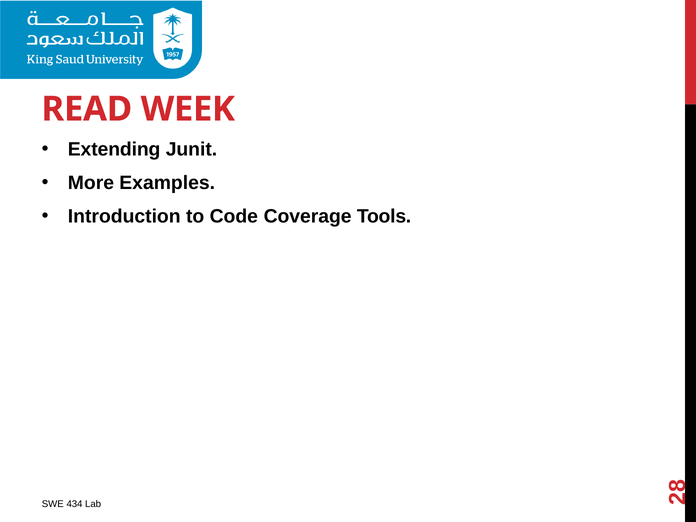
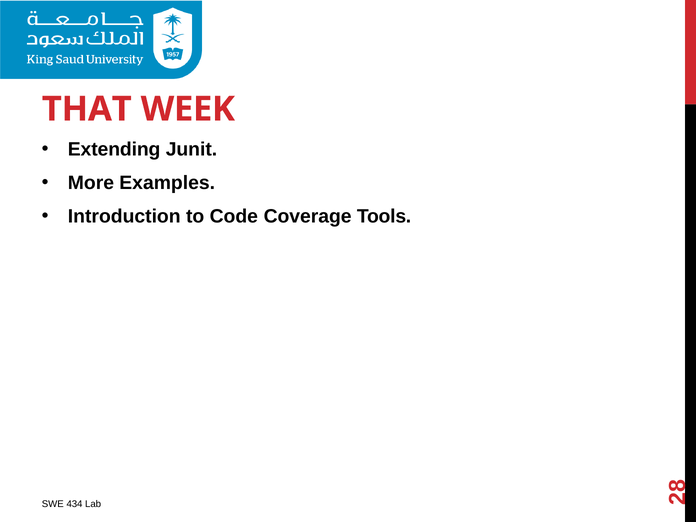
READ: READ -> THAT
